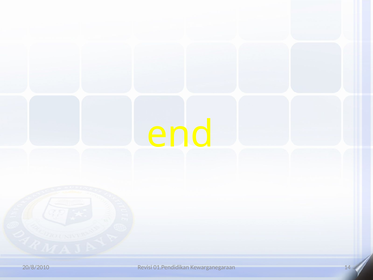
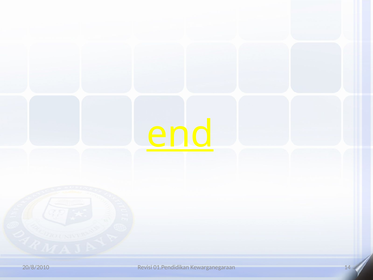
end underline: none -> present
